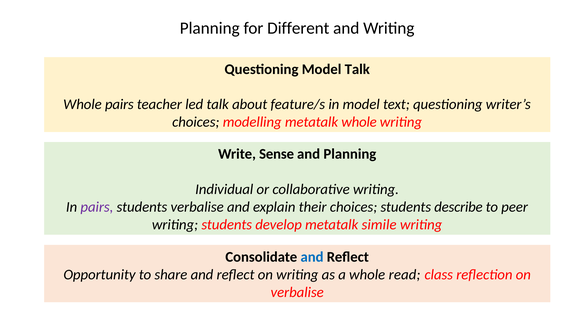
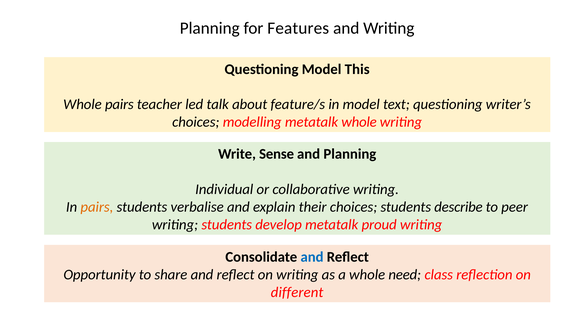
Different: Different -> Features
Model Talk: Talk -> This
pairs at (97, 207) colour: purple -> orange
simile: simile -> proud
read: read -> need
verbalise at (297, 292): verbalise -> different
